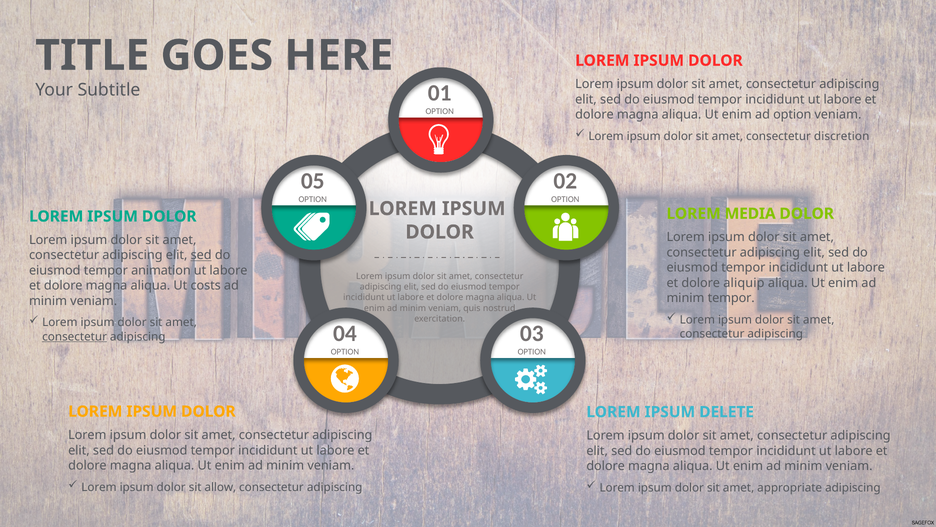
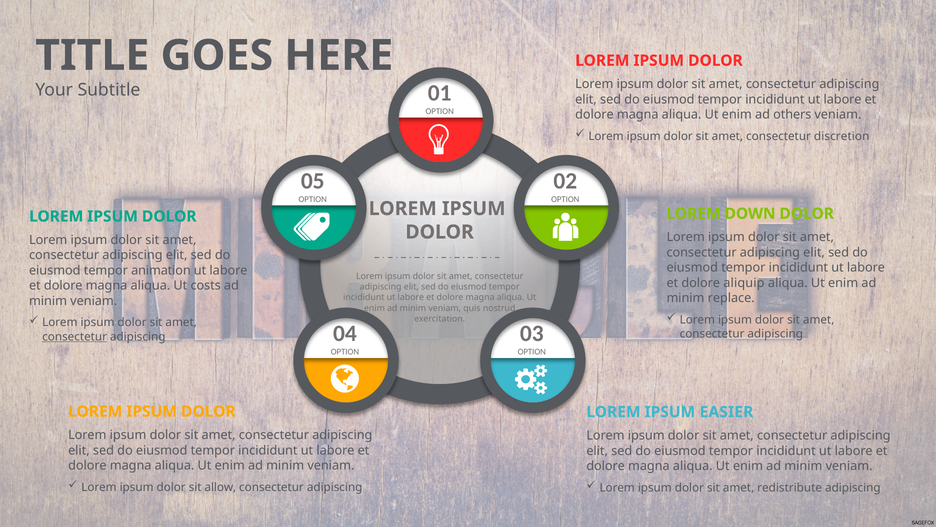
ad option: option -> others
MEDIA: MEDIA -> DOWN
sed at (201, 255) underline: present -> none
minim tempor: tempor -> replace
DELETE: DELETE -> EASIER
appropriate: appropriate -> redistribute
